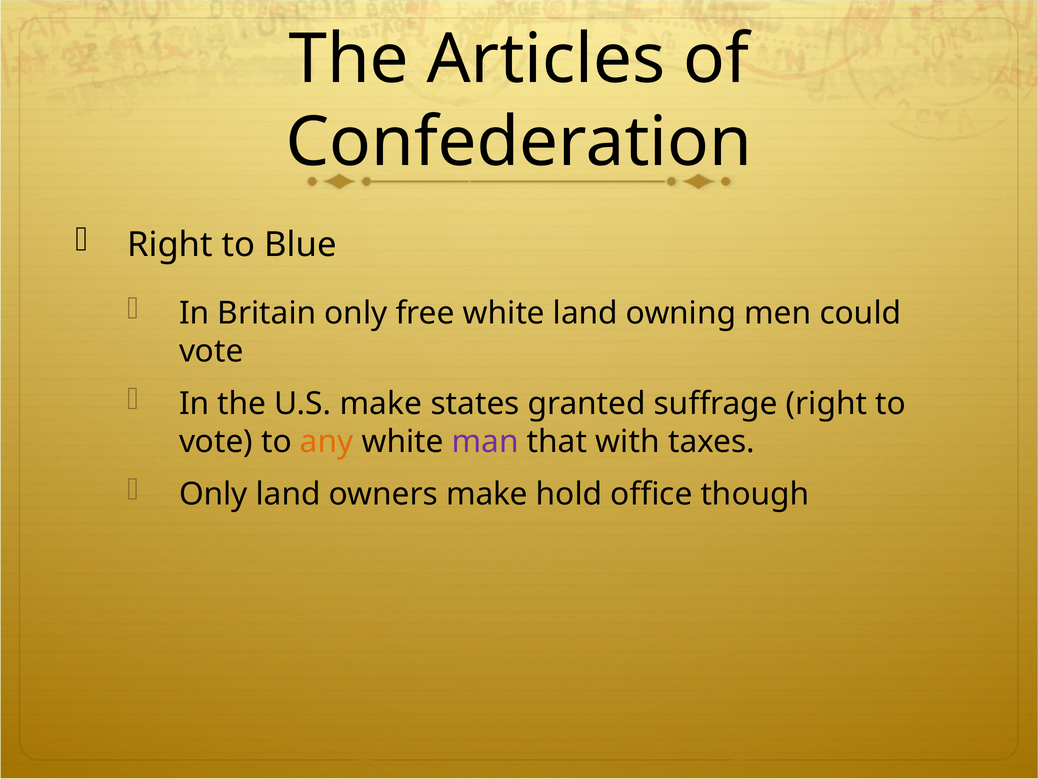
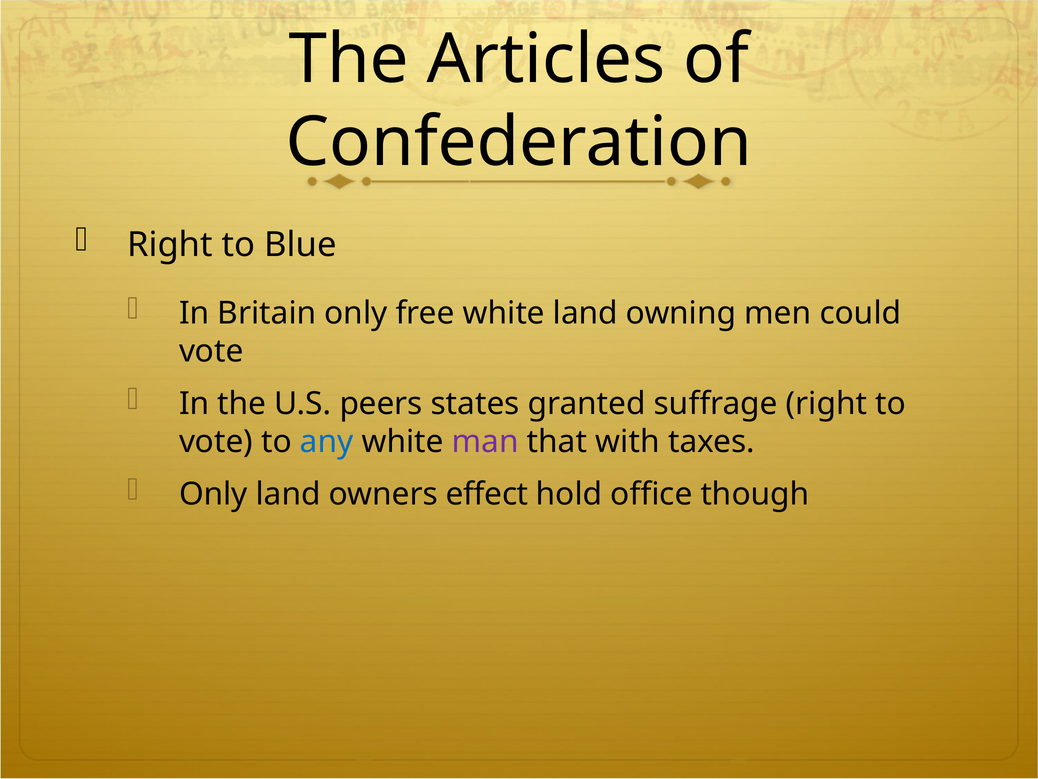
U.S make: make -> peers
any colour: orange -> blue
owners make: make -> effect
